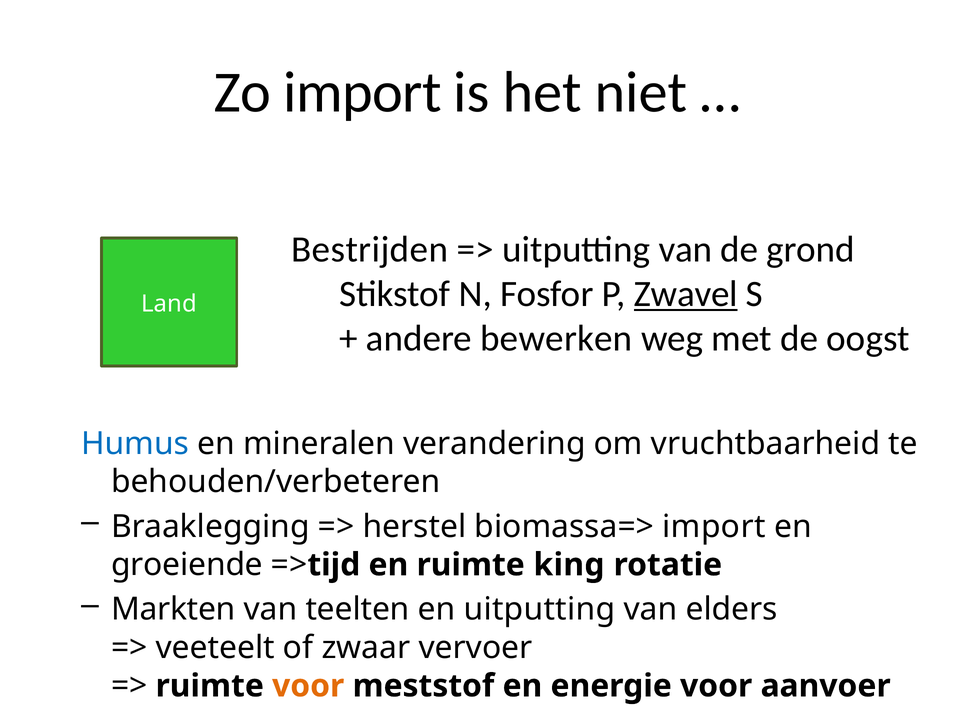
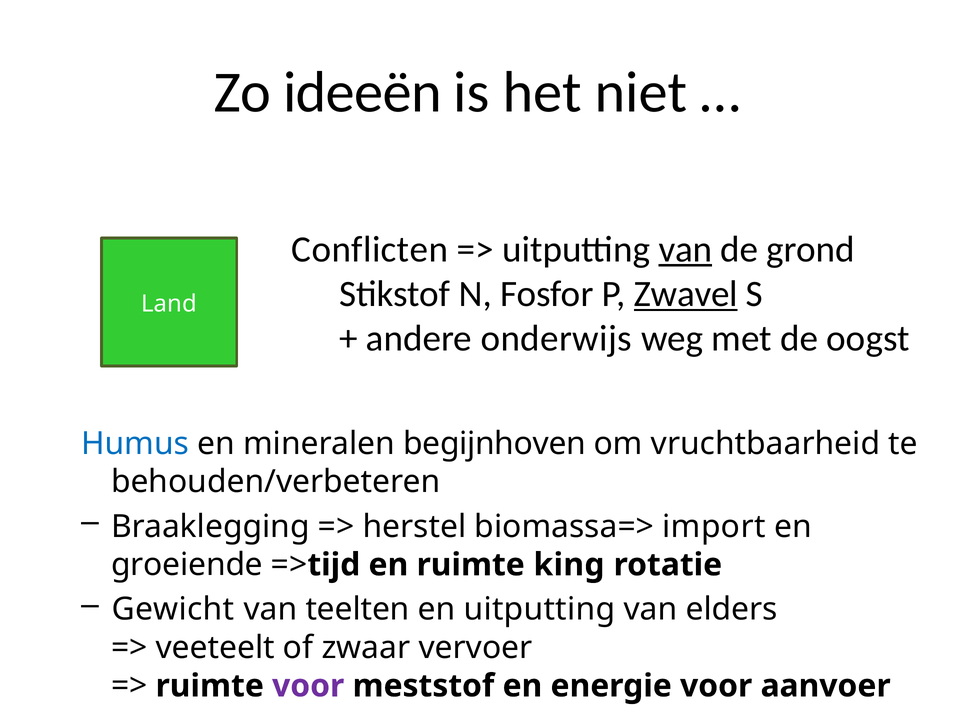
Zo import: import -> ideeën
Bestrijden: Bestrijden -> Conflicten
van at (685, 249) underline: none -> present
bewerken: bewerken -> onderwijs
verandering: verandering -> begijnhoven
Markten: Markten -> Gewicht
voor at (308, 685) colour: orange -> purple
